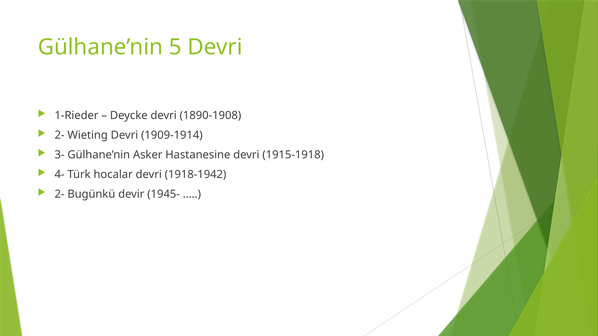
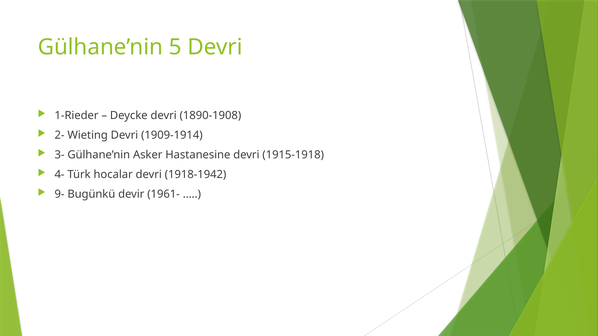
2- at (60, 194): 2- -> 9-
1945-: 1945- -> 1961-
